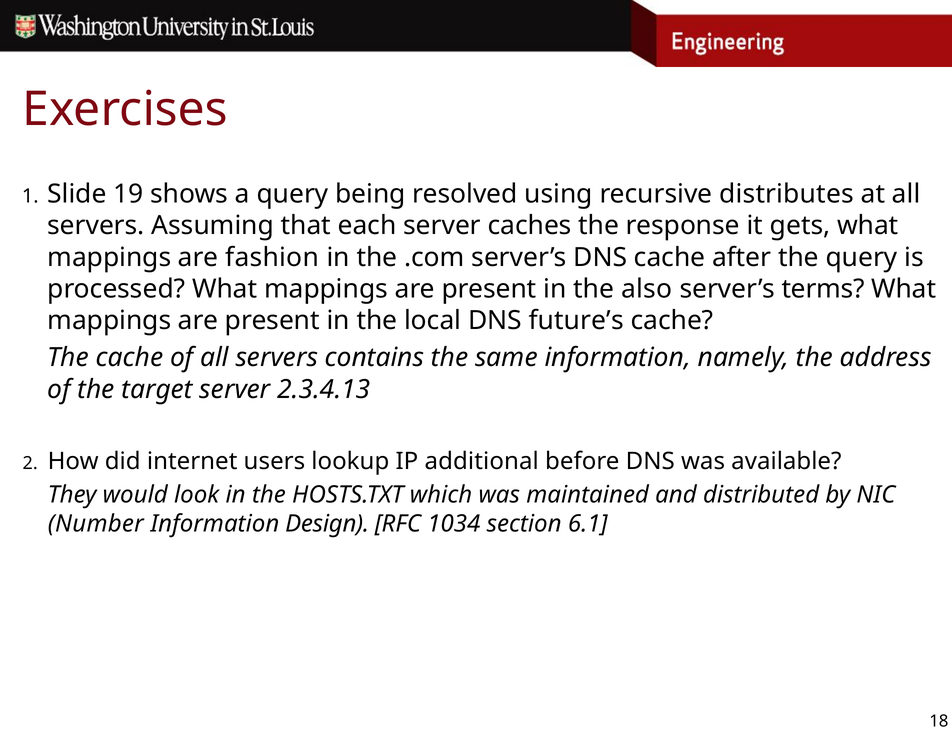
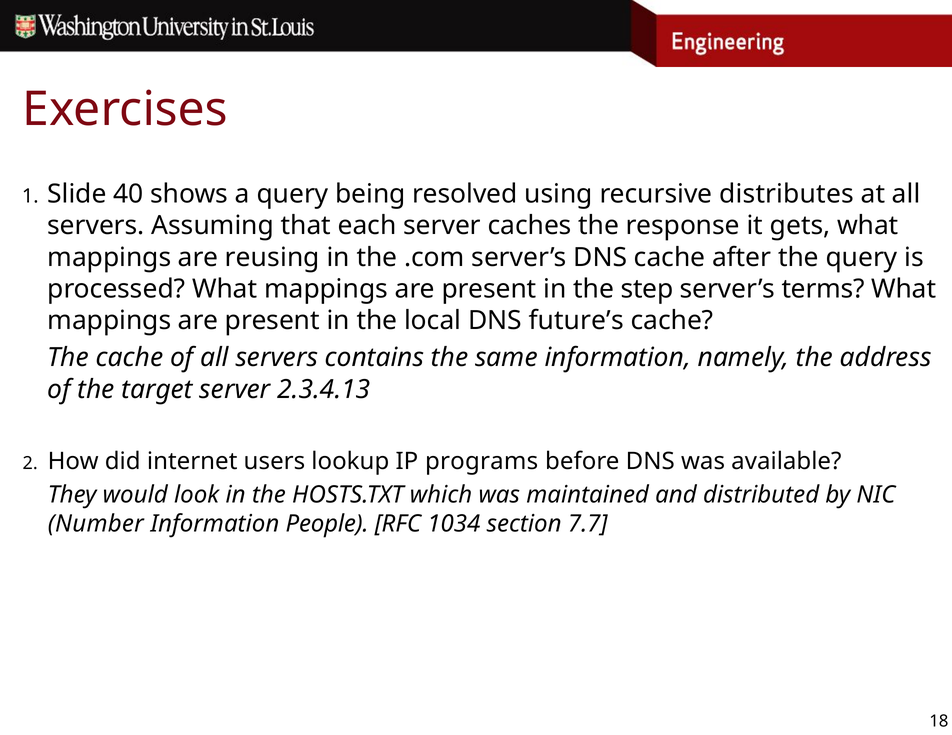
19: 19 -> 40
fashion: fashion -> reusing
also: also -> step
additional: additional -> programs
Design: Design -> People
6.1: 6.1 -> 7.7
